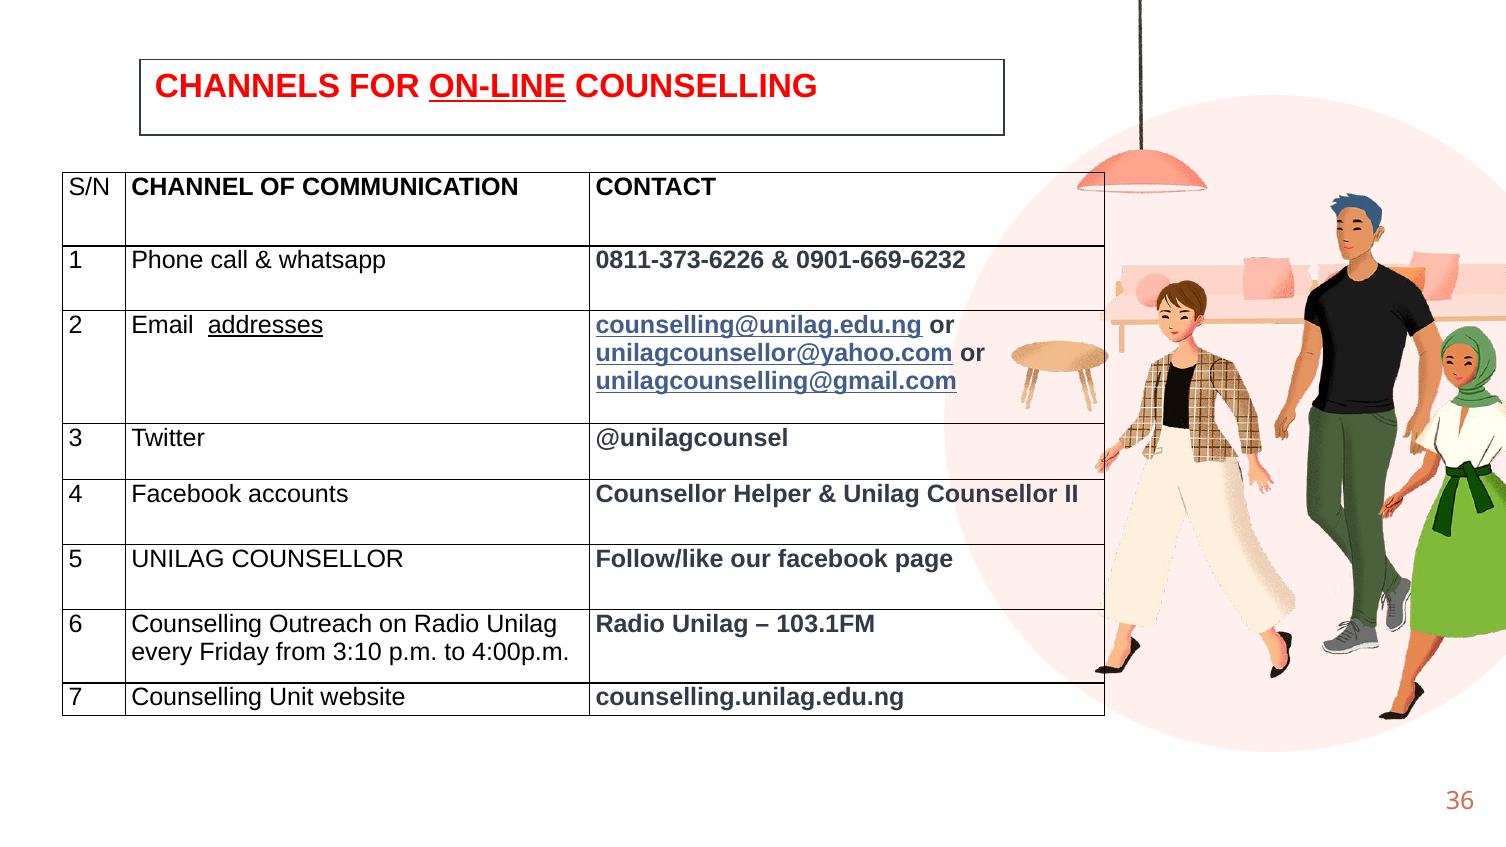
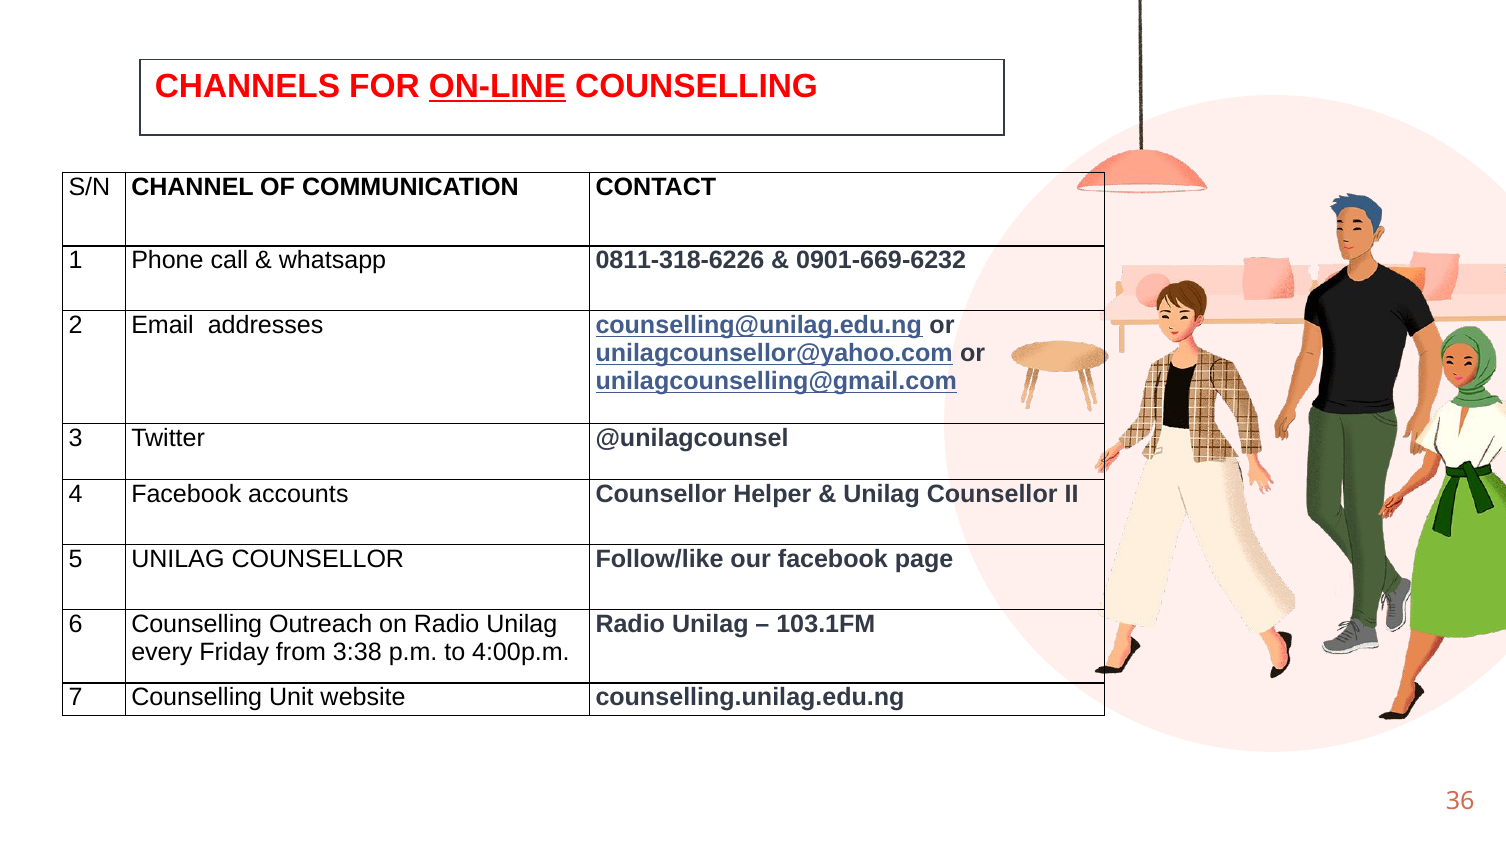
0811-373-6226: 0811-373-6226 -> 0811-318-6226
addresses underline: present -> none
3:10: 3:10 -> 3:38
